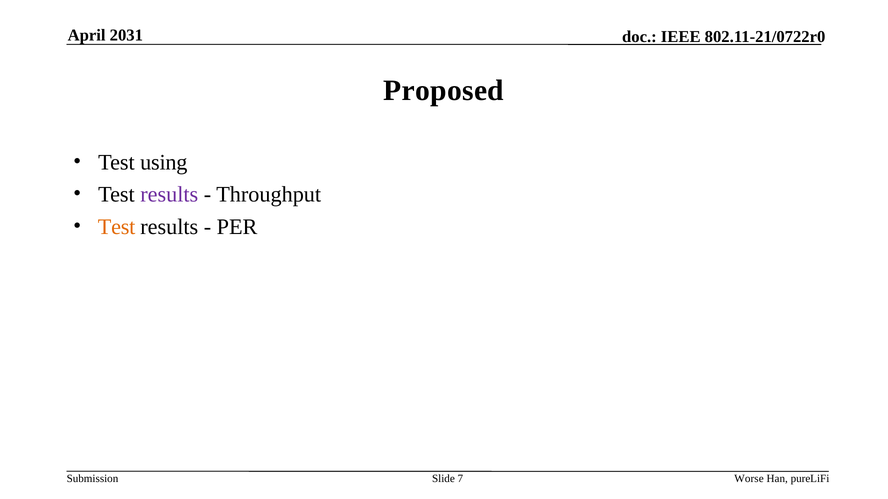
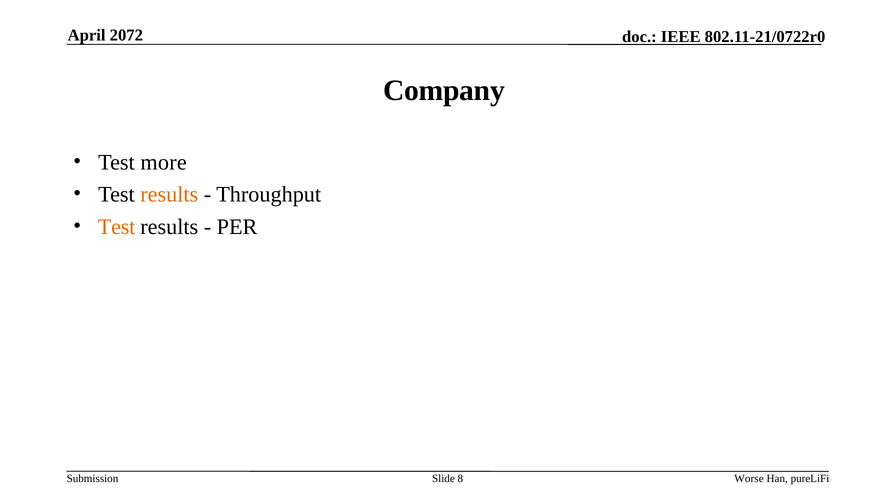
2031: 2031 -> 2072
Proposed: Proposed -> Company
using: using -> more
results at (169, 195) colour: purple -> orange
7: 7 -> 8
